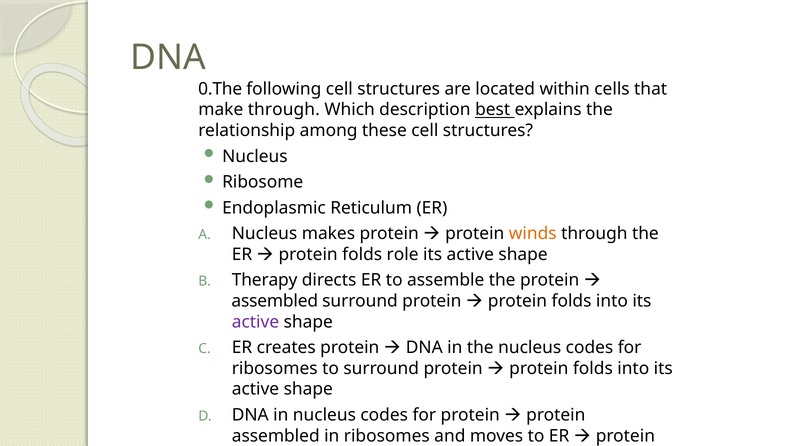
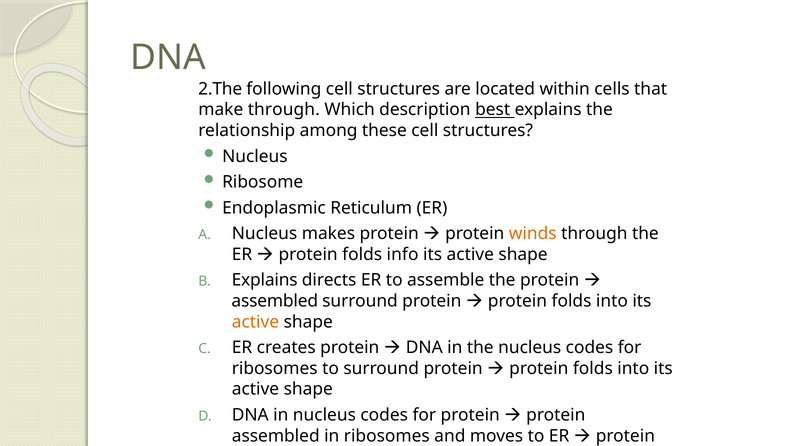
0.The: 0.The -> 2.The
role: role -> info
Therapy at (265, 280): Therapy -> Explains
active at (255, 322) colour: purple -> orange
